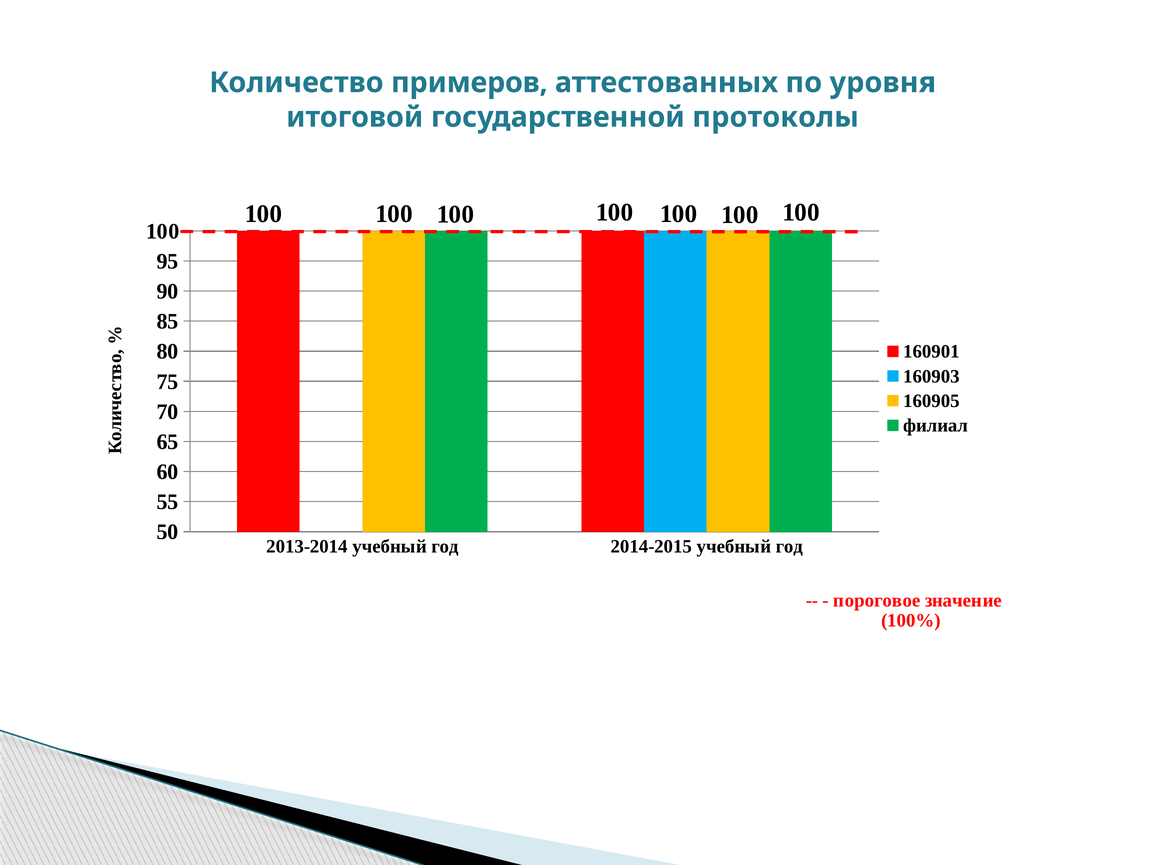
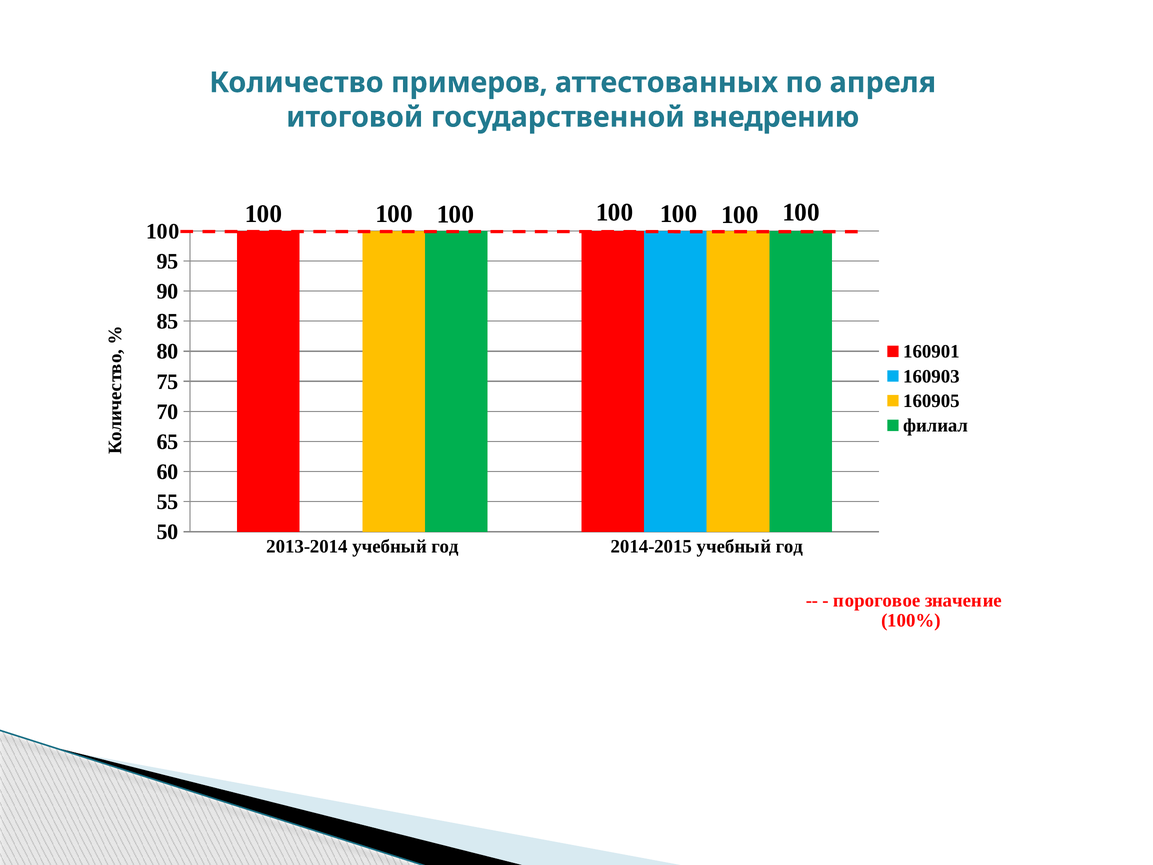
уровня: уровня -> апреля
протоколы: протоколы -> внедрению
